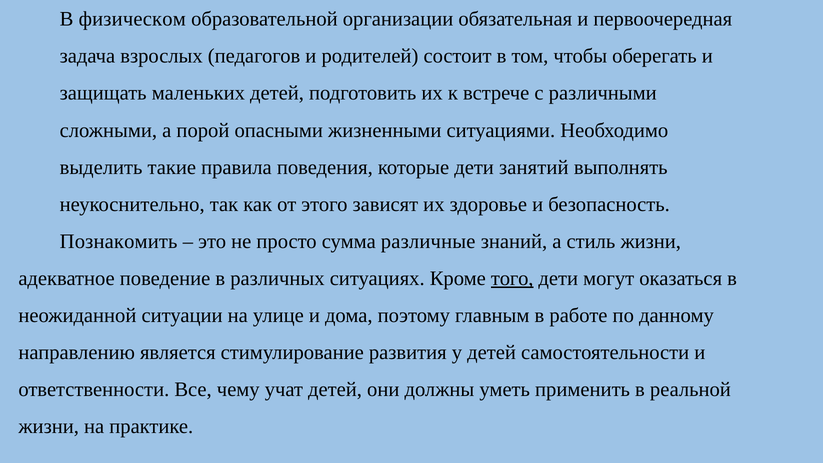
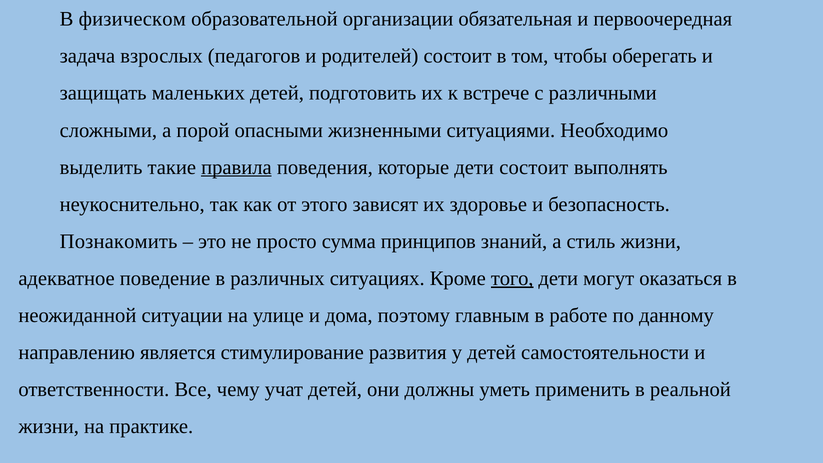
правила underline: none -> present
дети занятий: занятий -> состоит
различные: различные -> принципов
